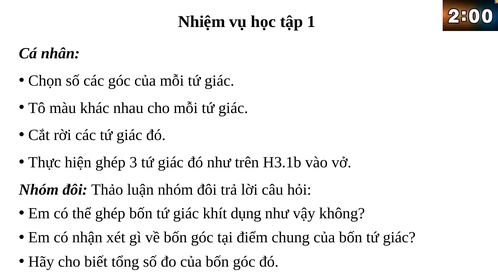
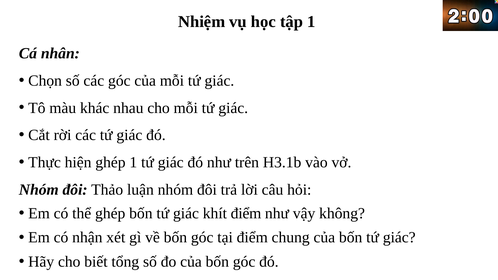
ghép 3: 3 -> 1
khít dụng: dụng -> điểm
